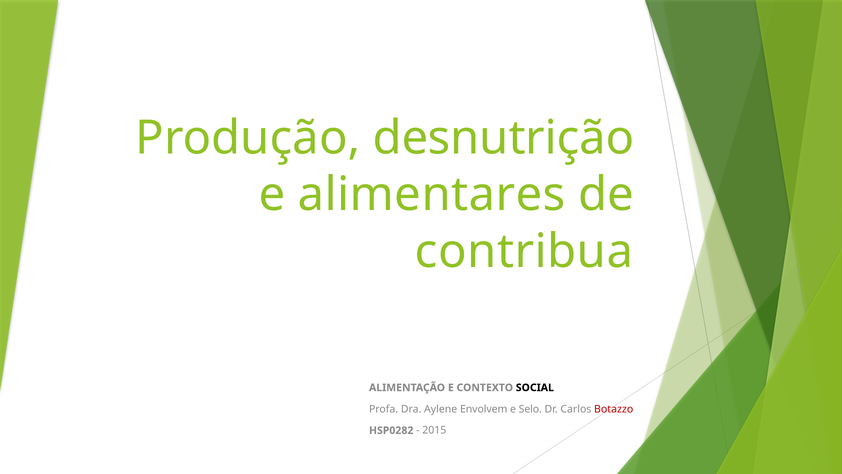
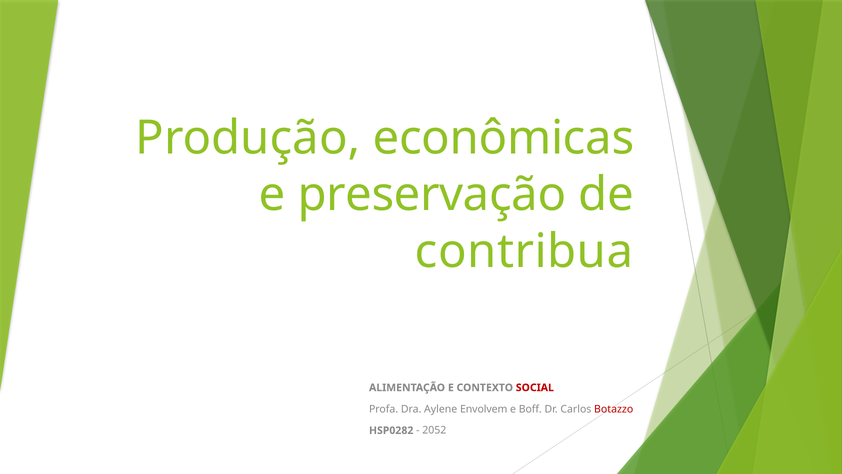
desnutrição: desnutrição -> econômicas
alimentares: alimentares -> preservação
SOCIAL colour: black -> red
Selo: Selo -> Boff
2015: 2015 -> 2052
